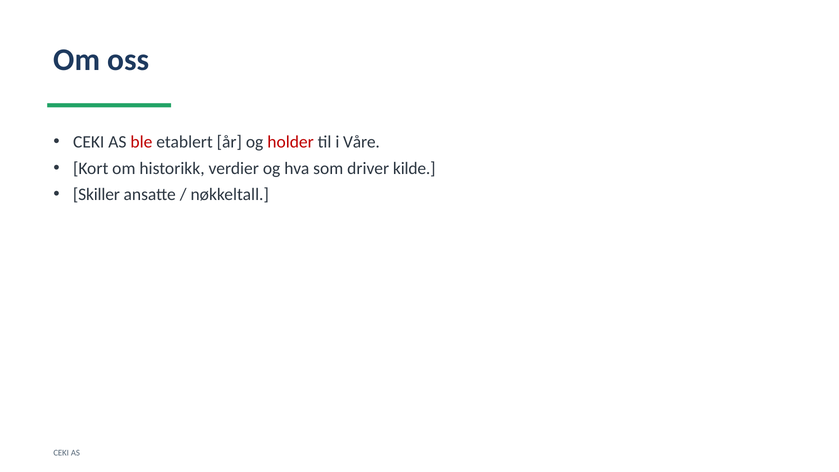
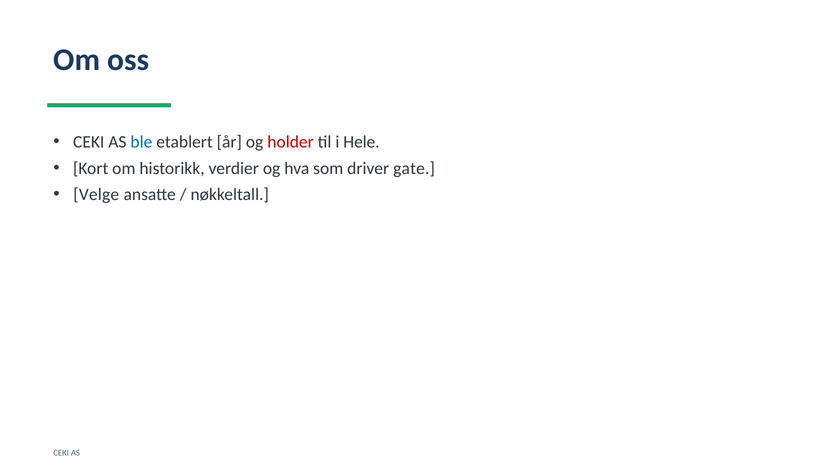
ble colour: red -> blue
Våre: Våre -> Hele
kilde: kilde -> gate
Skiller: Skiller -> Velge
